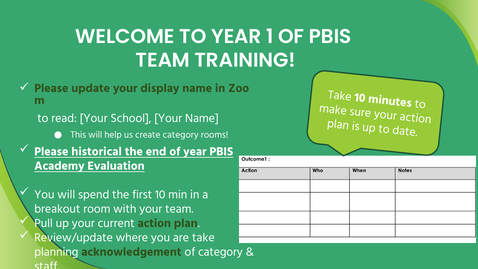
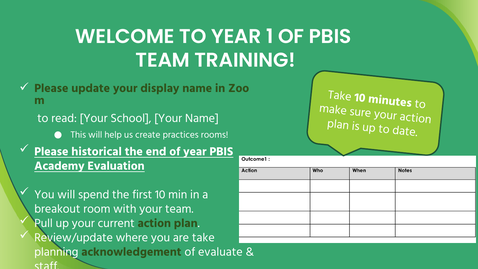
create category: category -> practices
of category: category -> evaluate
